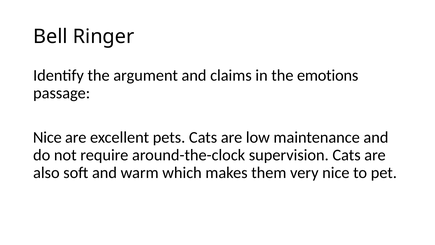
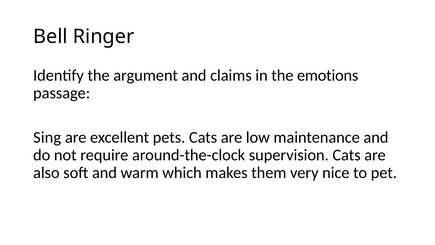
Nice at (47, 137): Nice -> Sing
